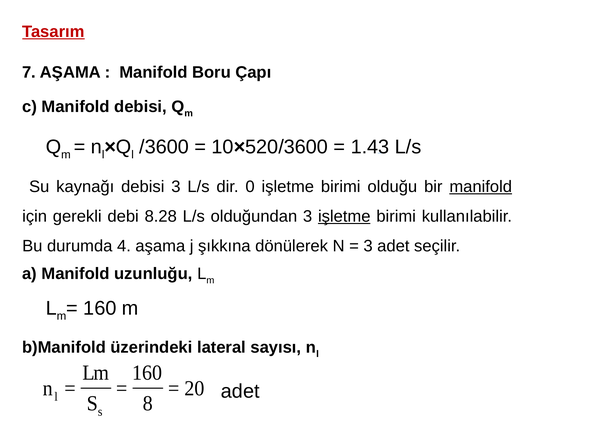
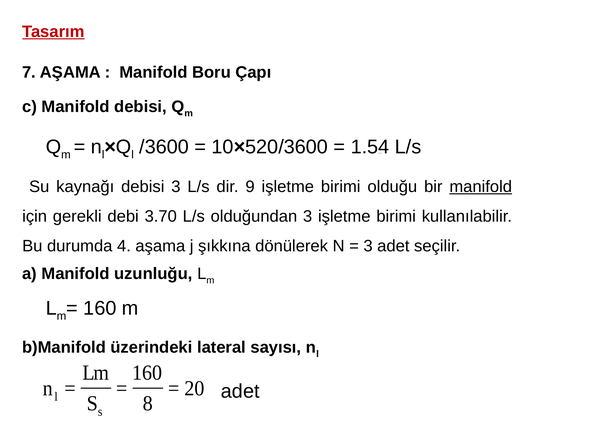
1.43: 1.43 -> 1.54
0: 0 -> 9
8.28: 8.28 -> 3.70
işletme at (344, 216) underline: present -> none
